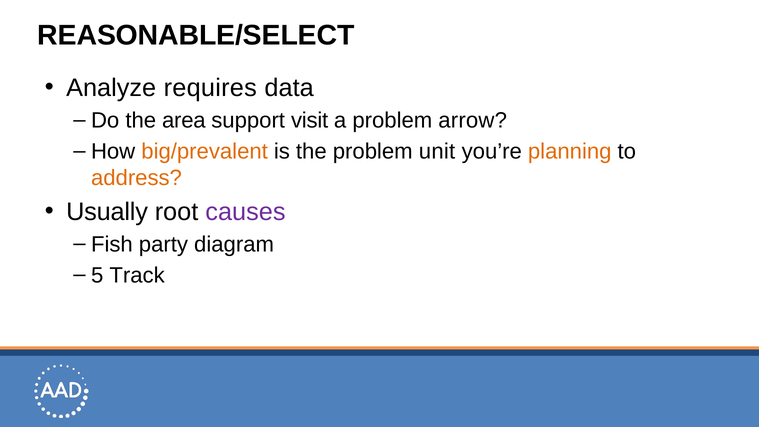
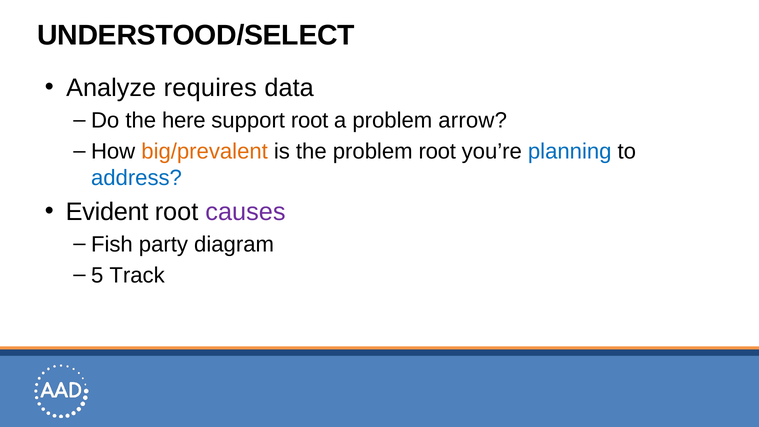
REASONABLE/SELECT: REASONABLE/SELECT -> UNDERSTOOD/SELECT
area: area -> here
support visit: visit -> root
problem unit: unit -> root
planning colour: orange -> blue
address colour: orange -> blue
Usually: Usually -> Evident
